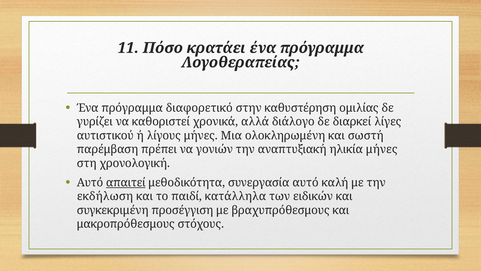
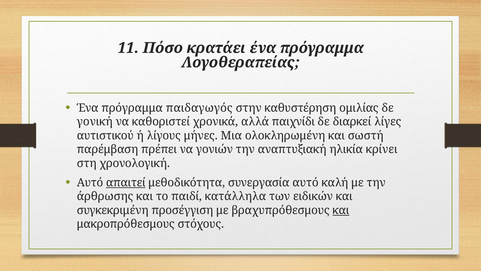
διαφορετικό: διαφορετικό -> παιδαγωγός
γυρίζει: γυρίζει -> γονική
διάλογο: διάλογο -> παιχνίδι
ηλικία μήνες: μήνες -> κρίνει
εκδήλωση: εκδήλωση -> άρθρωσης
και at (341, 210) underline: none -> present
